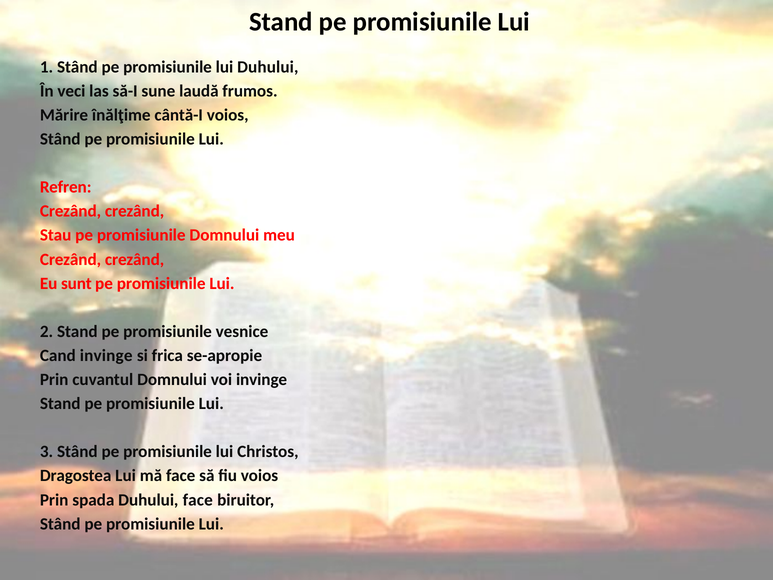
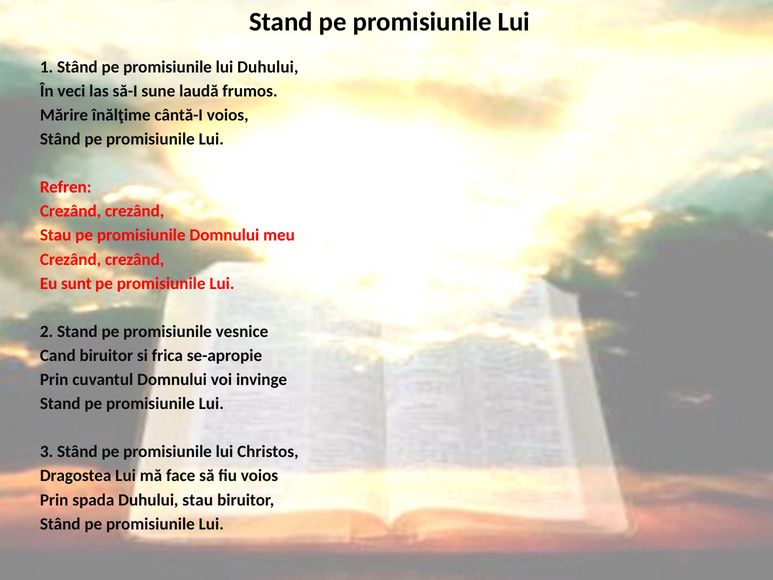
Cand invinge: invinge -> biruitor
Duhului face: face -> stau
